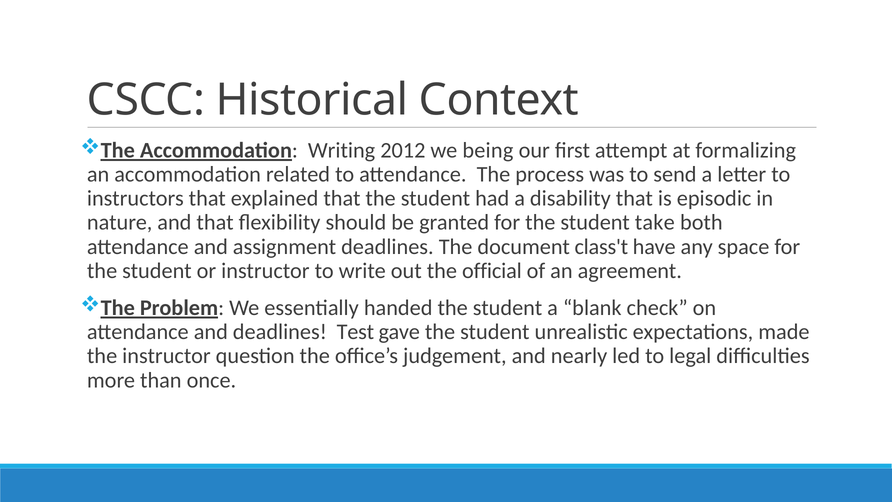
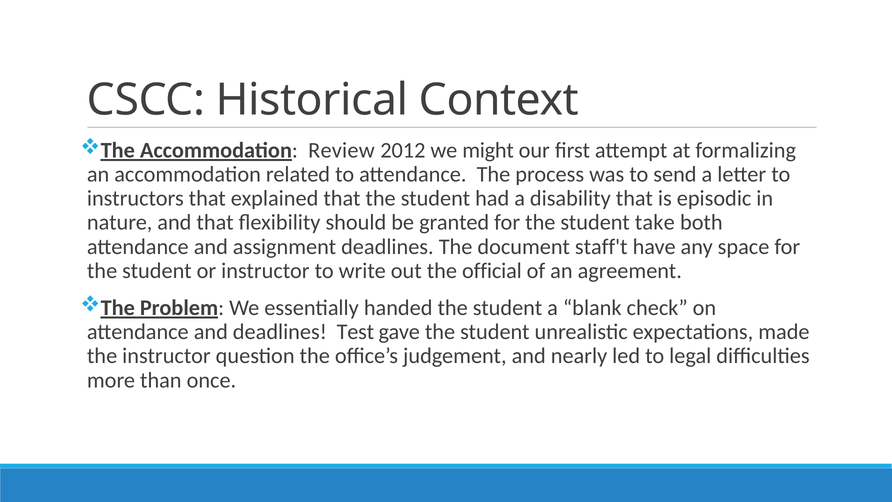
Writing: Writing -> Review
being: being -> might
class't: class't -> staff't
